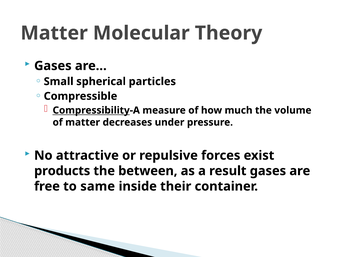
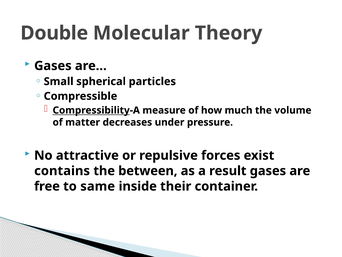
Matter at (54, 33): Matter -> Double
products: products -> contains
